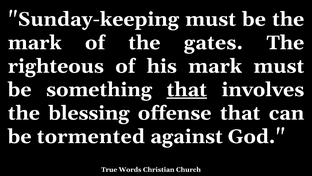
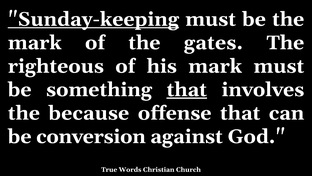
Sunday-keeping underline: none -> present
blessing: blessing -> because
tormented: tormented -> conversion
